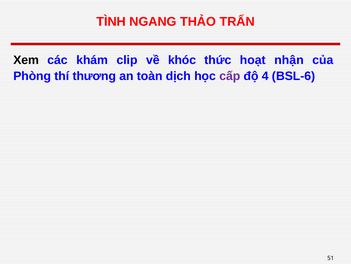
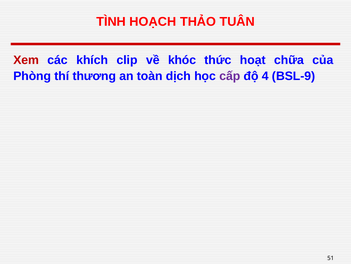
NGANG: NGANG -> HOẠCH
TRẤN: TRẤN -> TUÂN
Xem colour: black -> red
khám: khám -> khích
nhận: nhận -> chữa
BSL-6: BSL-6 -> BSL-9
